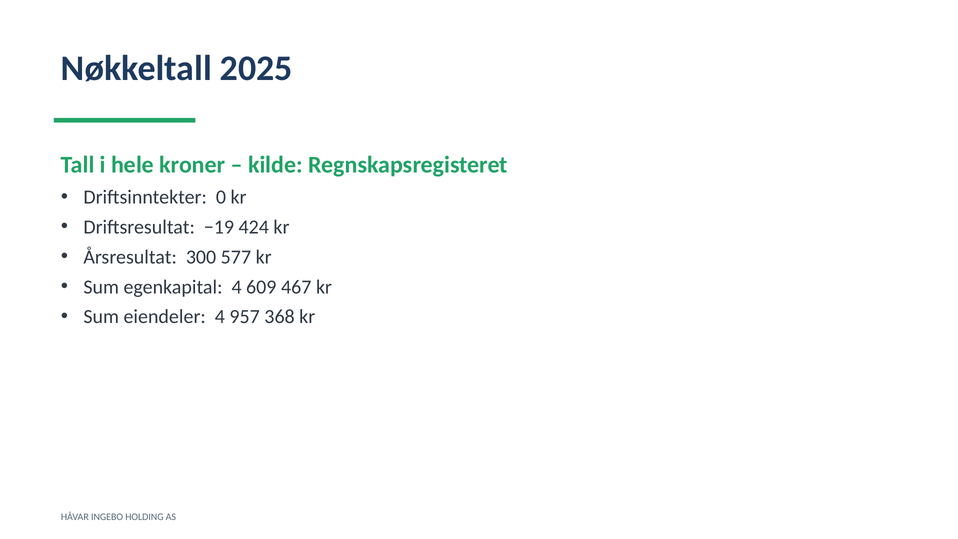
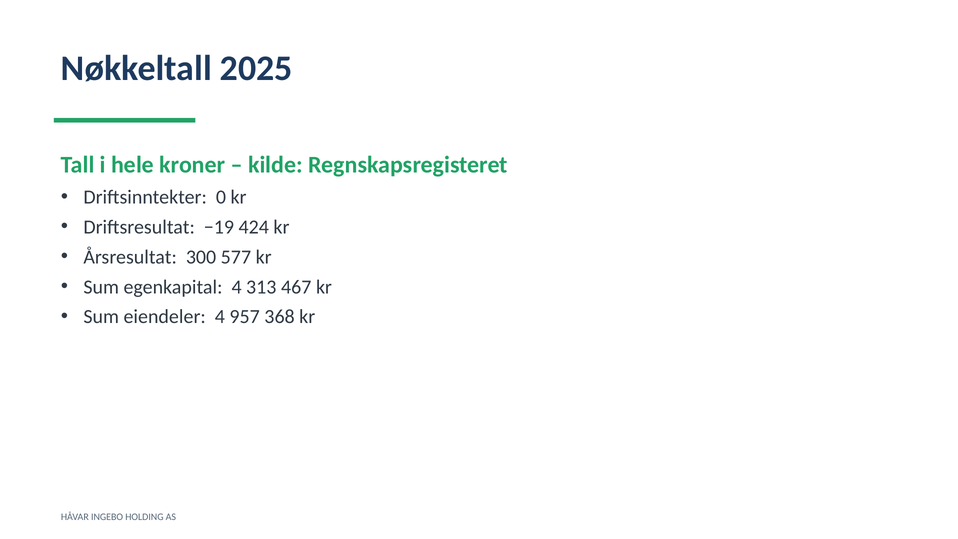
609: 609 -> 313
